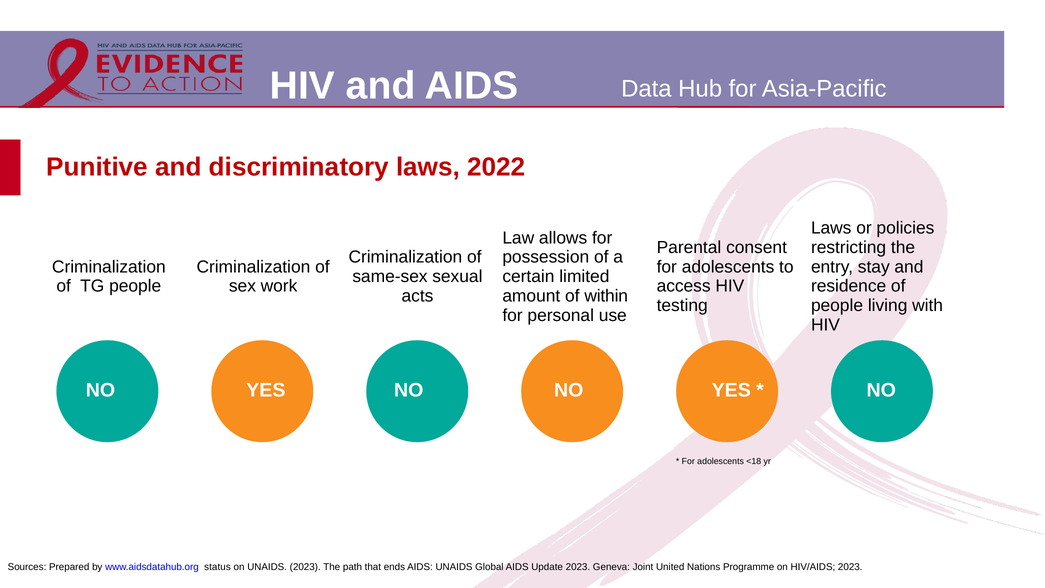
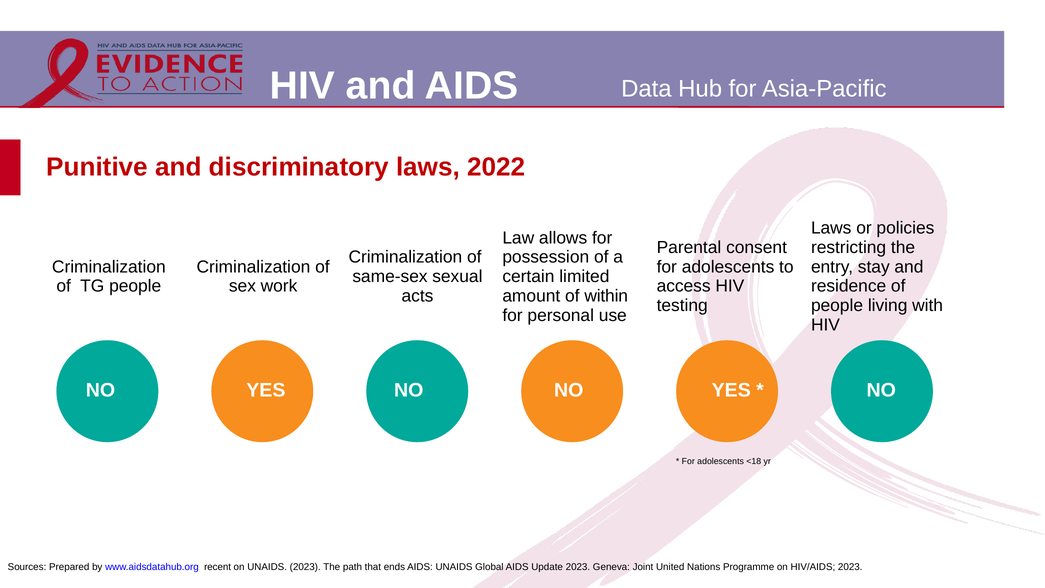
status: status -> recent
